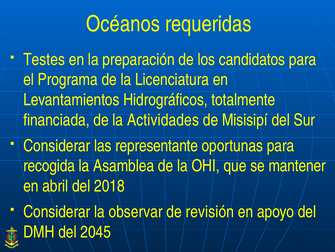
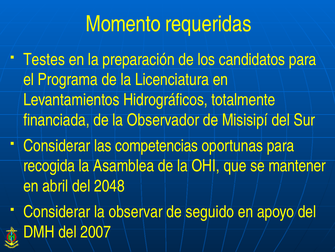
Océanos: Océanos -> Momento
Actividades: Actividades -> Observador
representante: representante -> competencias
2018: 2018 -> 2048
revisión: revisión -> seguido
2045: 2045 -> 2007
